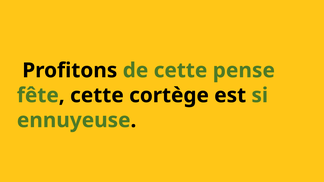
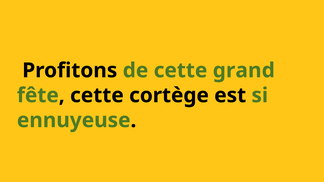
pense: pense -> grand
